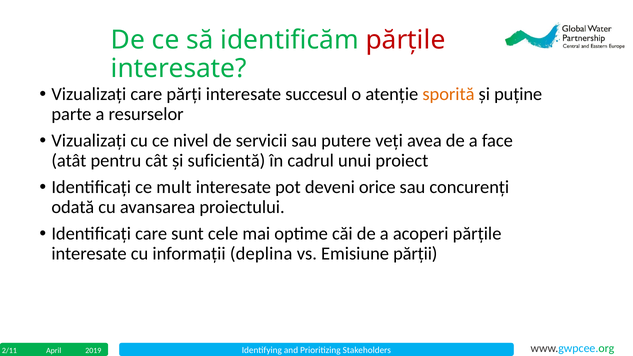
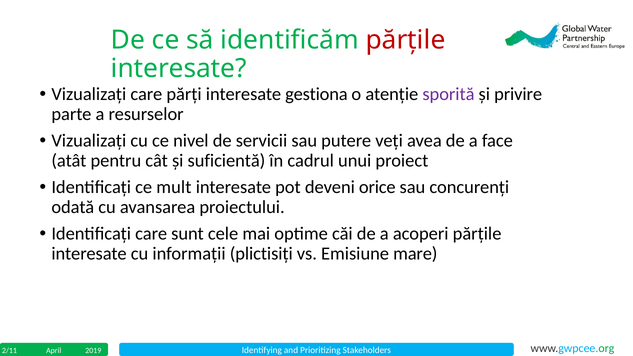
succesul: succesul -> gestiona
sporită colour: orange -> purple
puține: puține -> privire
deplina: deplina -> plictisiți
părții: părții -> mare
